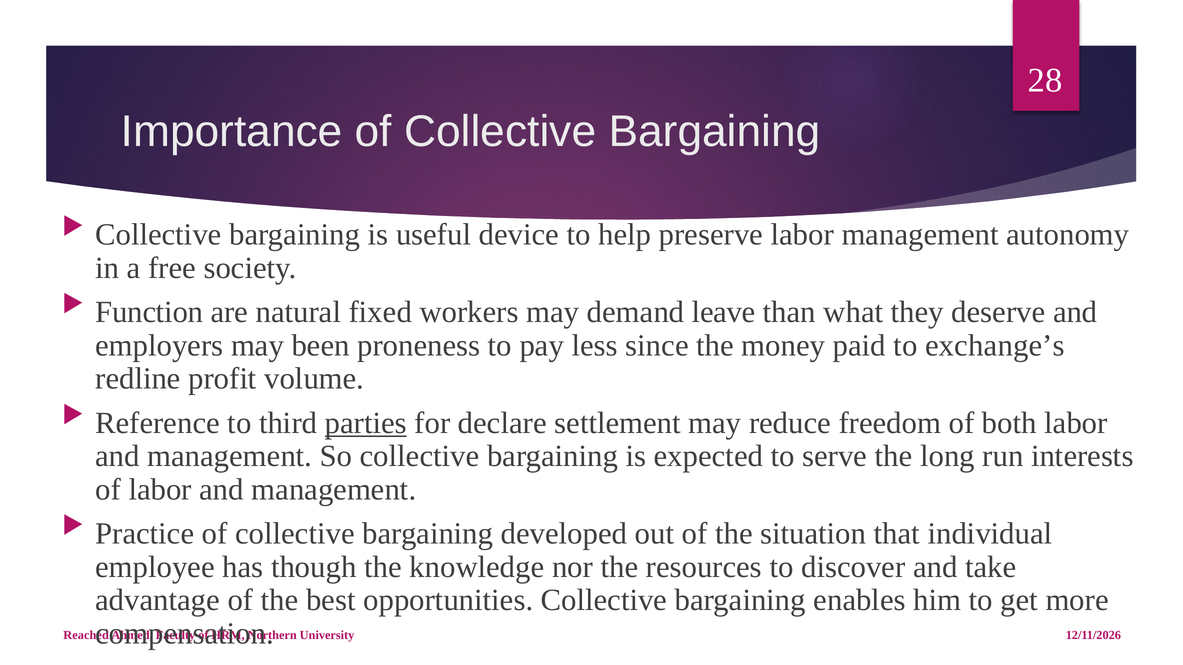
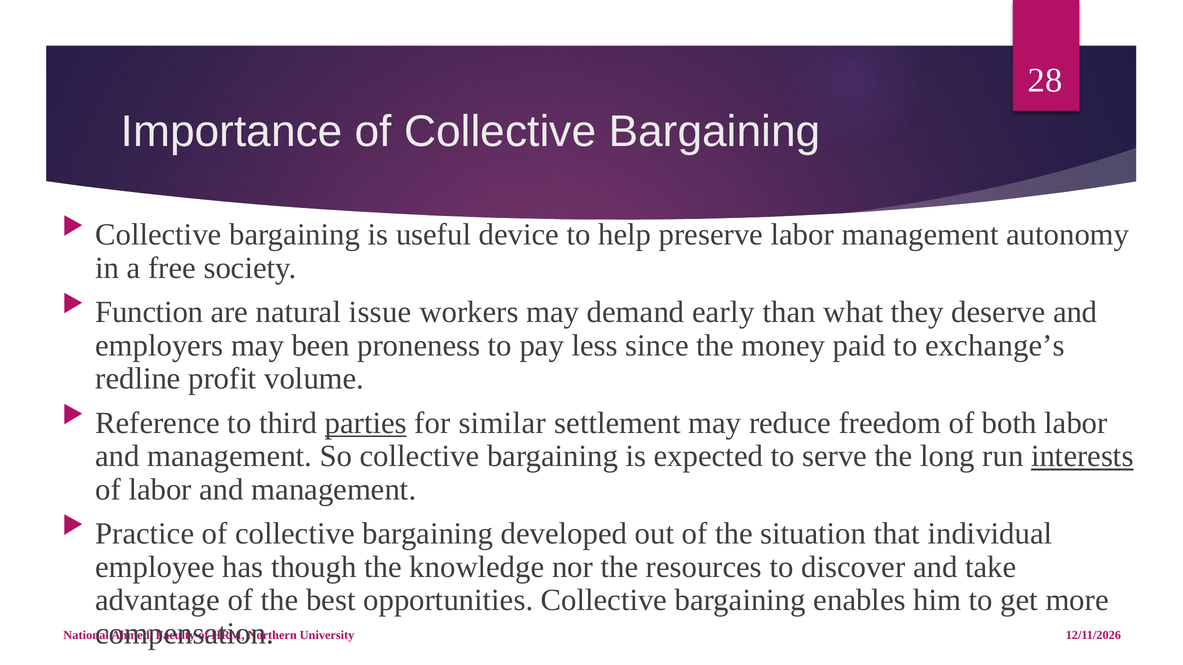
fixed: fixed -> issue
leave: leave -> early
declare: declare -> similar
interests underline: none -> present
Reached: Reached -> National
